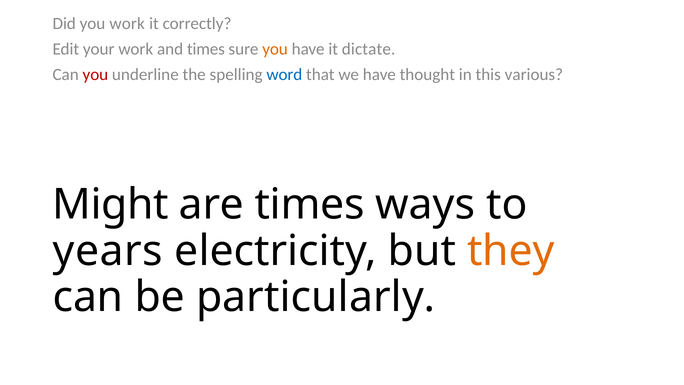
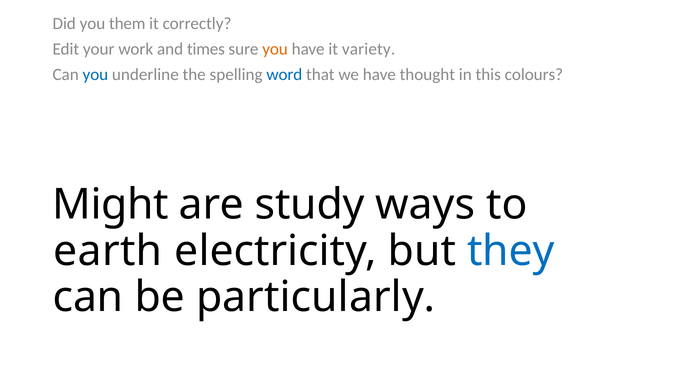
you work: work -> them
dictate: dictate -> variety
you at (95, 75) colour: red -> blue
various: various -> colours
are times: times -> study
years: years -> earth
they colour: orange -> blue
